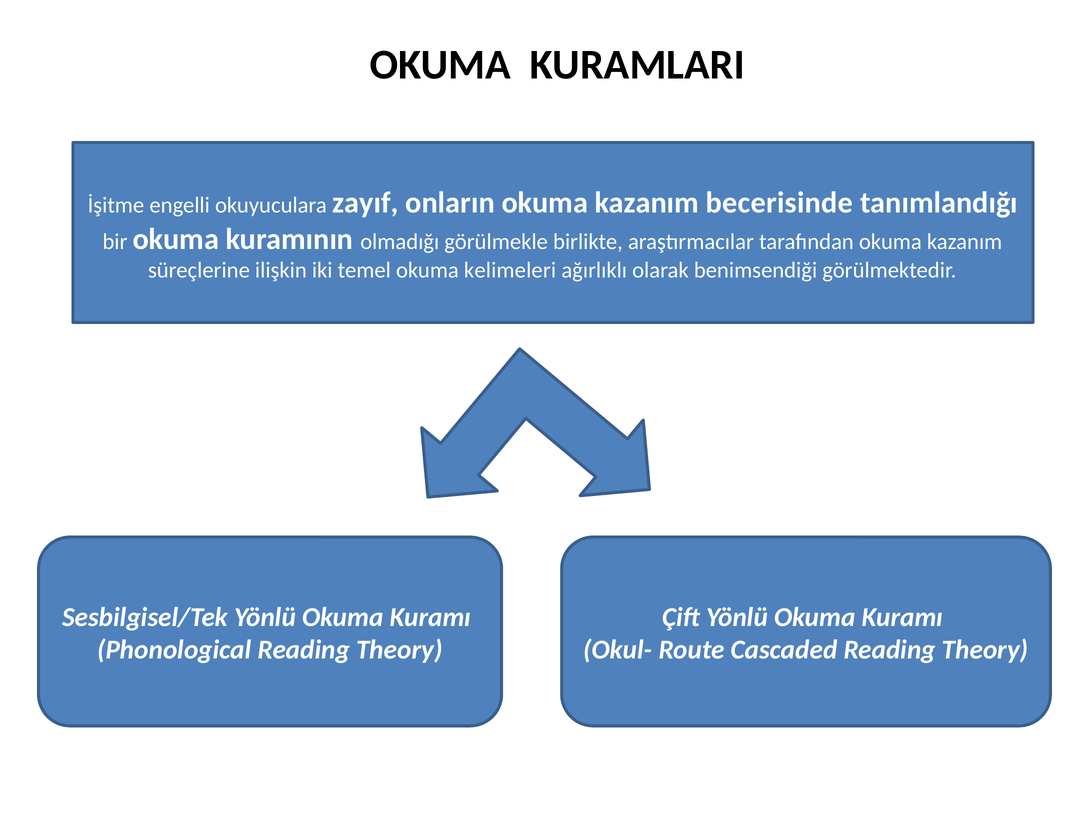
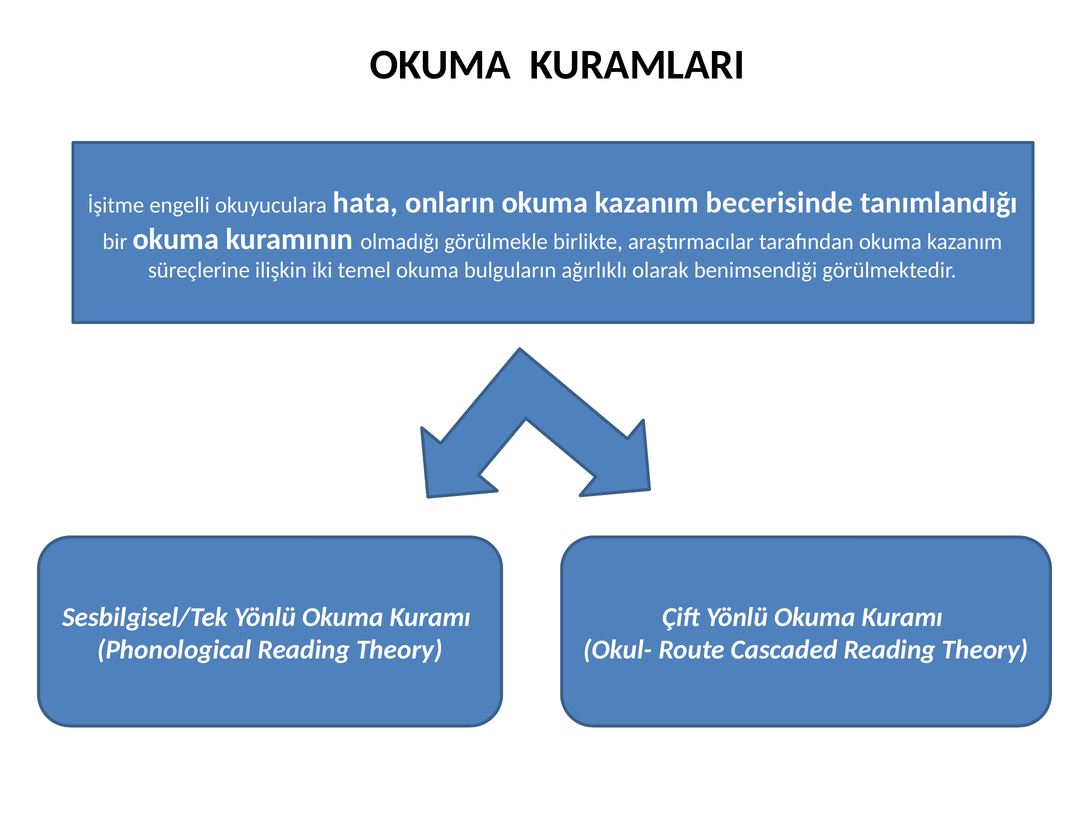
zayıf: zayıf -> hata
kelimeleri: kelimeleri -> bulguların
